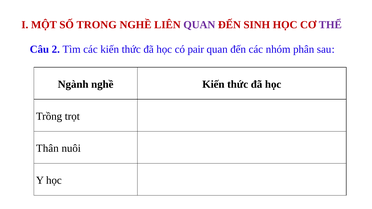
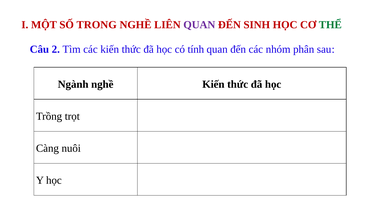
THỂ colour: purple -> green
pair: pair -> tính
Thân: Thân -> Càng
